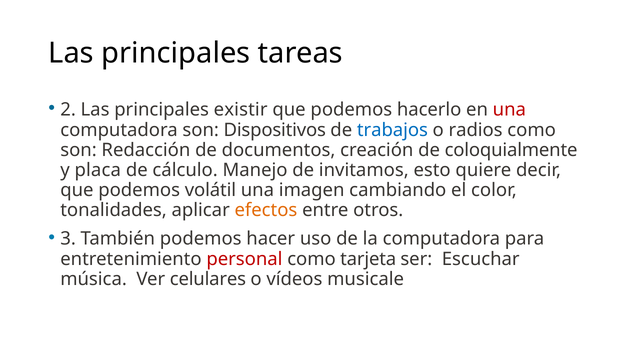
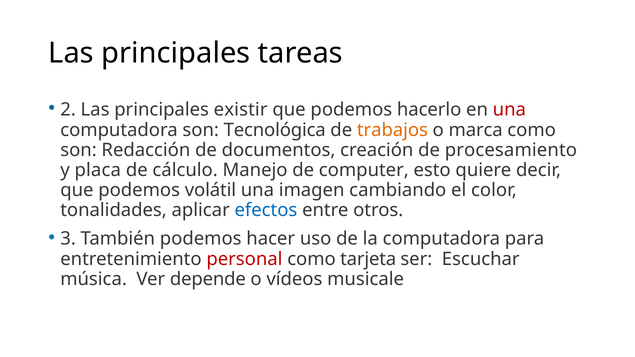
Dispositivos: Dispositivos -> Tecnológica
trabajos colour: blue -> orange
radios: radios -> marca
coloquialmente: coloquialmente -> procesamiento
invitamos: invitamos -> computer
efectos colour: orange -> blue
celulares: celulares -> depende
